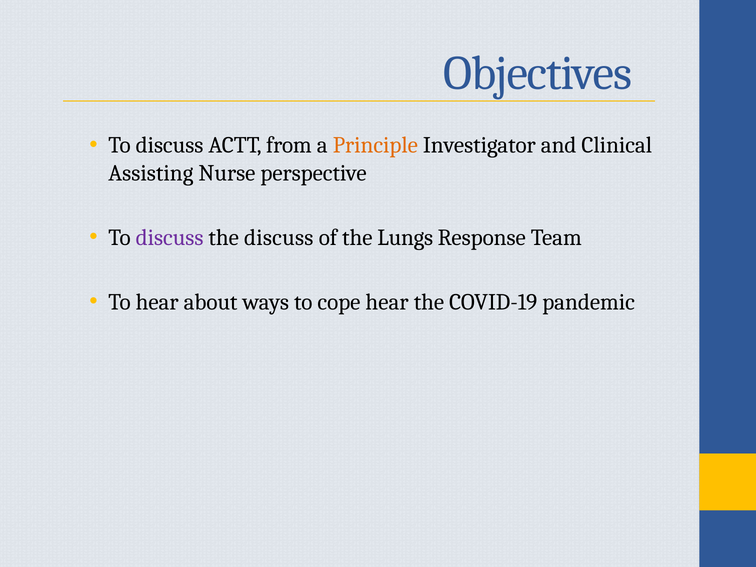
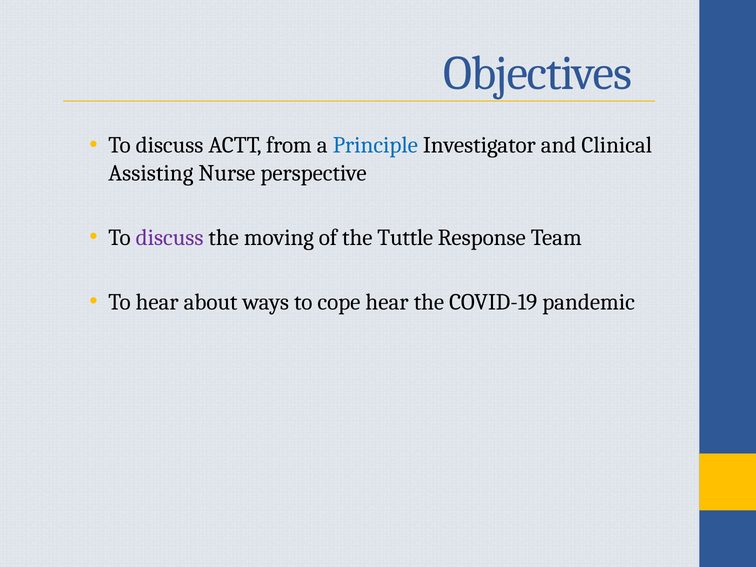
Principle colour: orange -> blue
the discuss: discuss -> moving
Lungs: Lungs -> Tuttle
